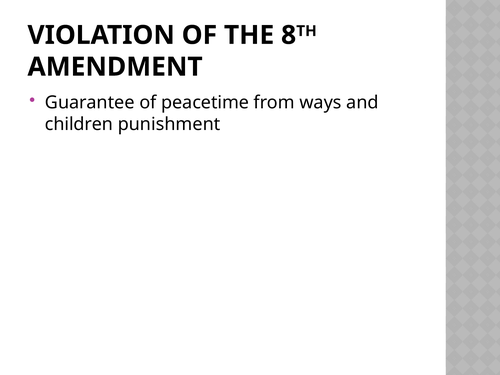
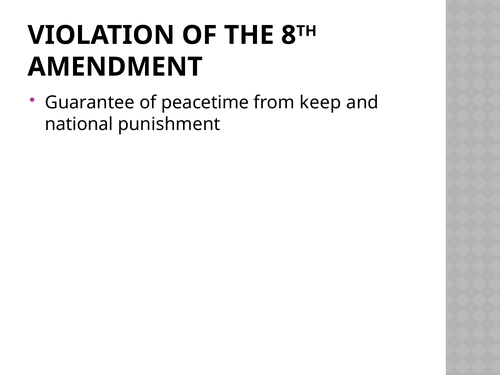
ways: ways -> keep
children: children -> national
